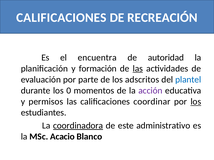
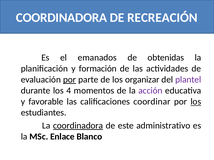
CALIFICACIONES at (61, 18): CALIFICACIONES -> COORDINADORA
encuentra: encuentra -> emanados
autoridad: autoridad -> obtenidas
las at (138, 69) underline: present -> none
por at (70, 80) underline: none -> present
adscritos: adscritos -> organizar
plantel colour: blue -> purple
0: 0 -> 4
permisos: permisos -> favorable
Acacio: Acacio -> Enlace
